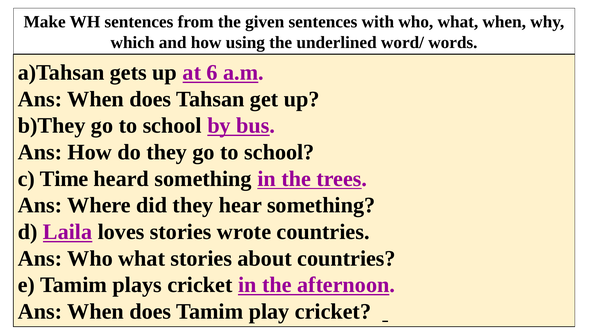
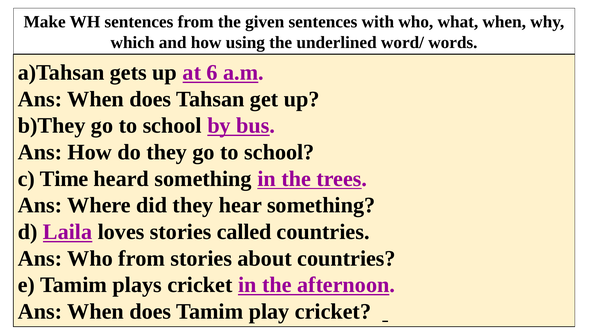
wrote: wrote -> called
Ans Who what: what -> from
